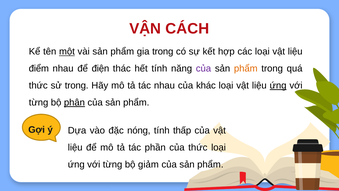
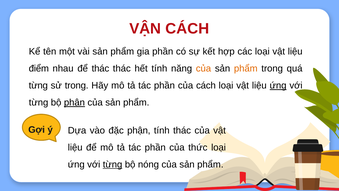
một underline: present -> none
gia trong: trong -> phần
để điện: điện -> thác
của at (203, 68) colour: purple -> orange
thức at (38, 85): thức -> từng
nhau at (164, 85): nhau -> phần
của khác: khác -> cách
đặc nóng: nóng -> phận
tính thấp: thấp -> thác
từng at (113, 164) underline: none -> present
giảm: giảm -> nóng
